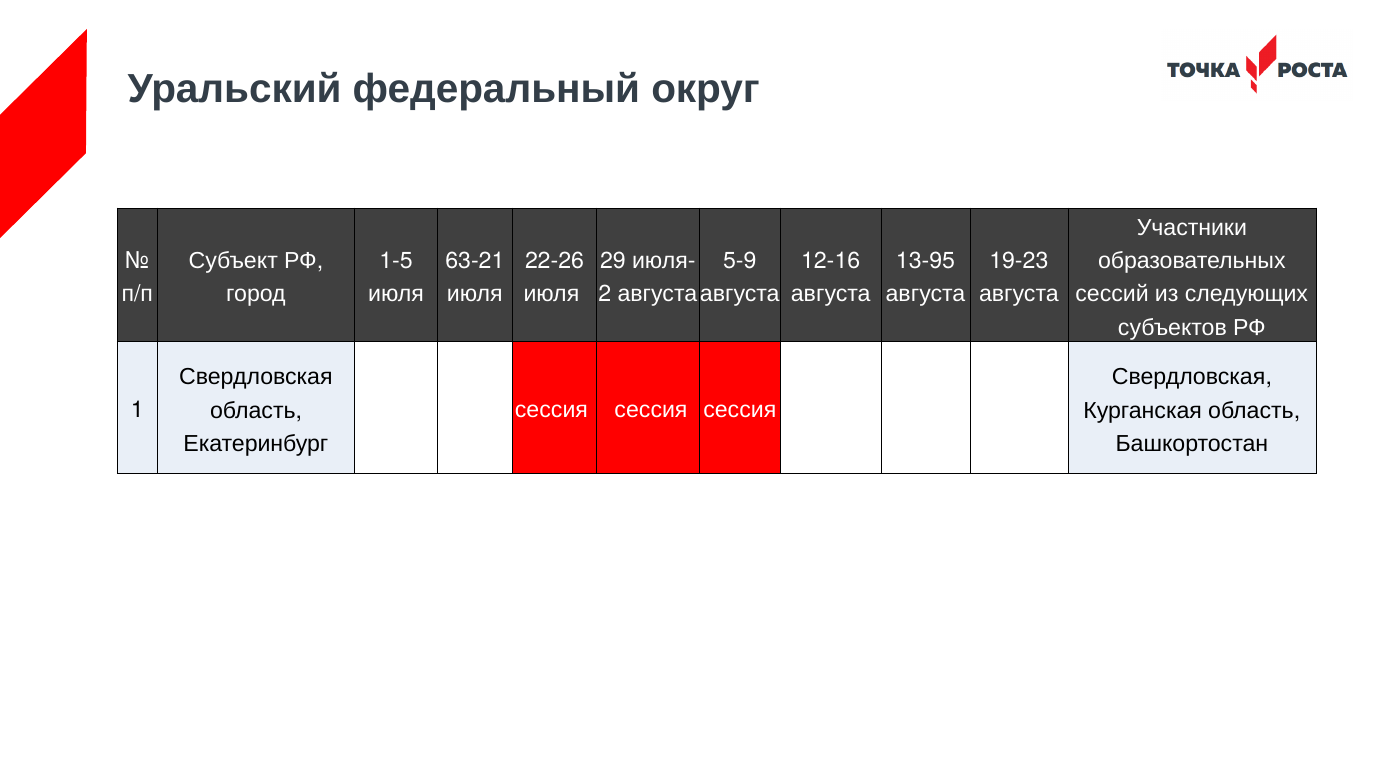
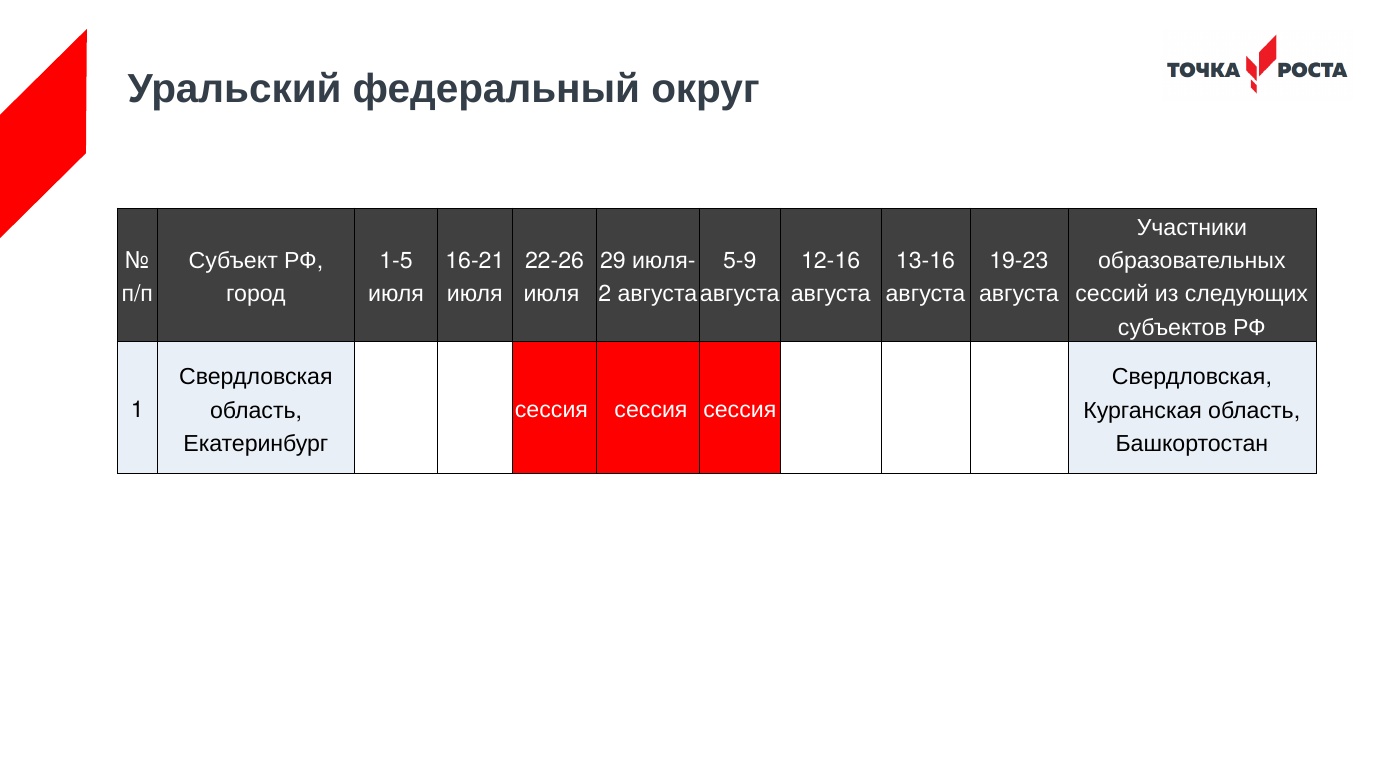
63-21: 63-21 -> 16-21
13-95: 13-95 -> 13-16
